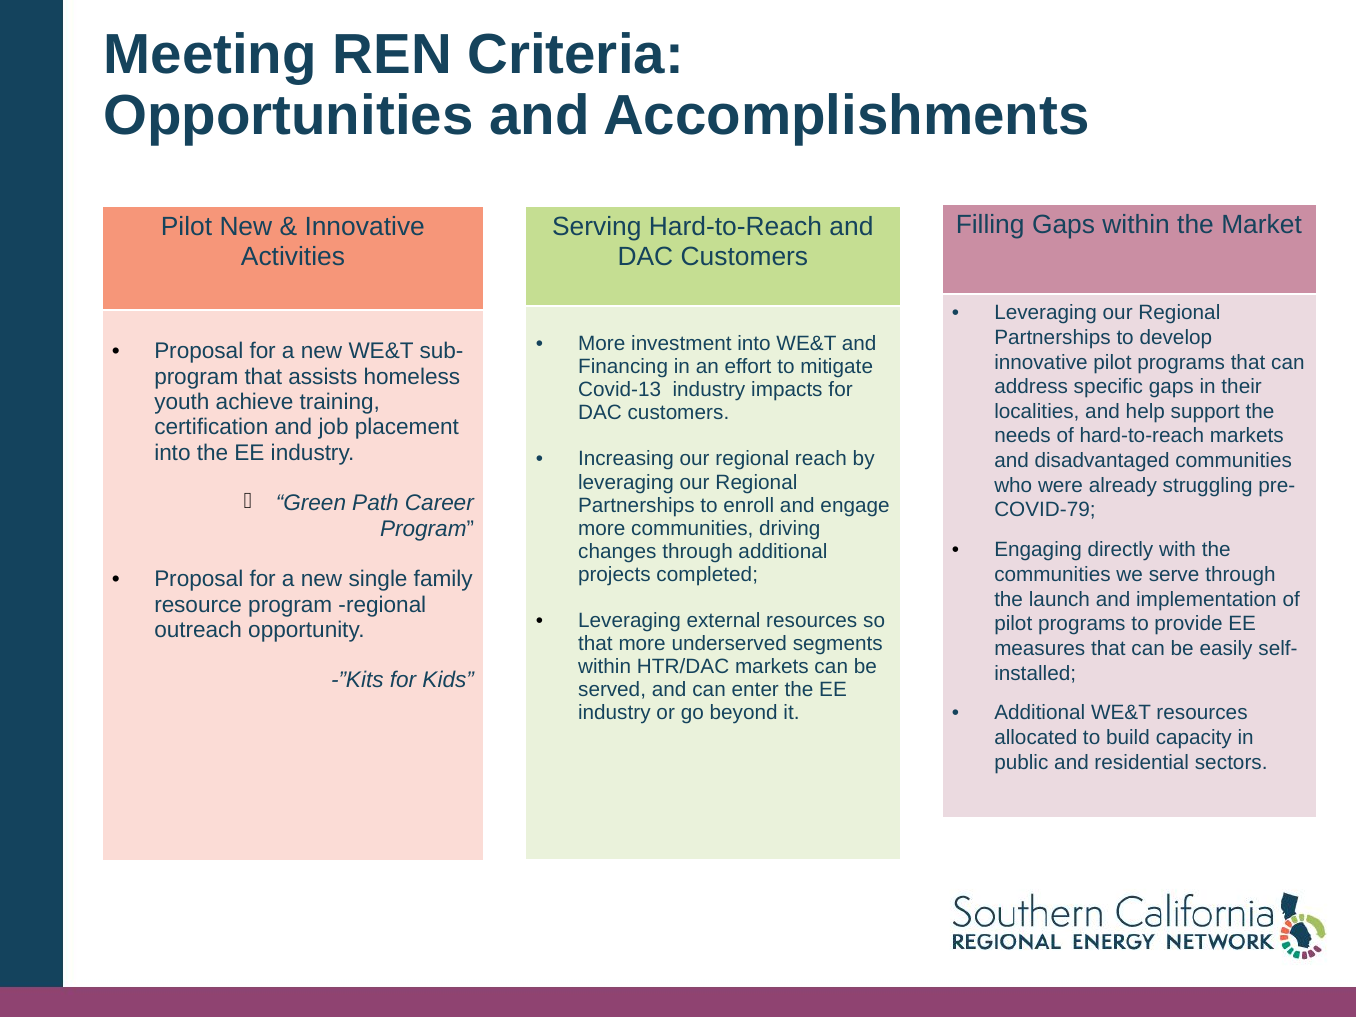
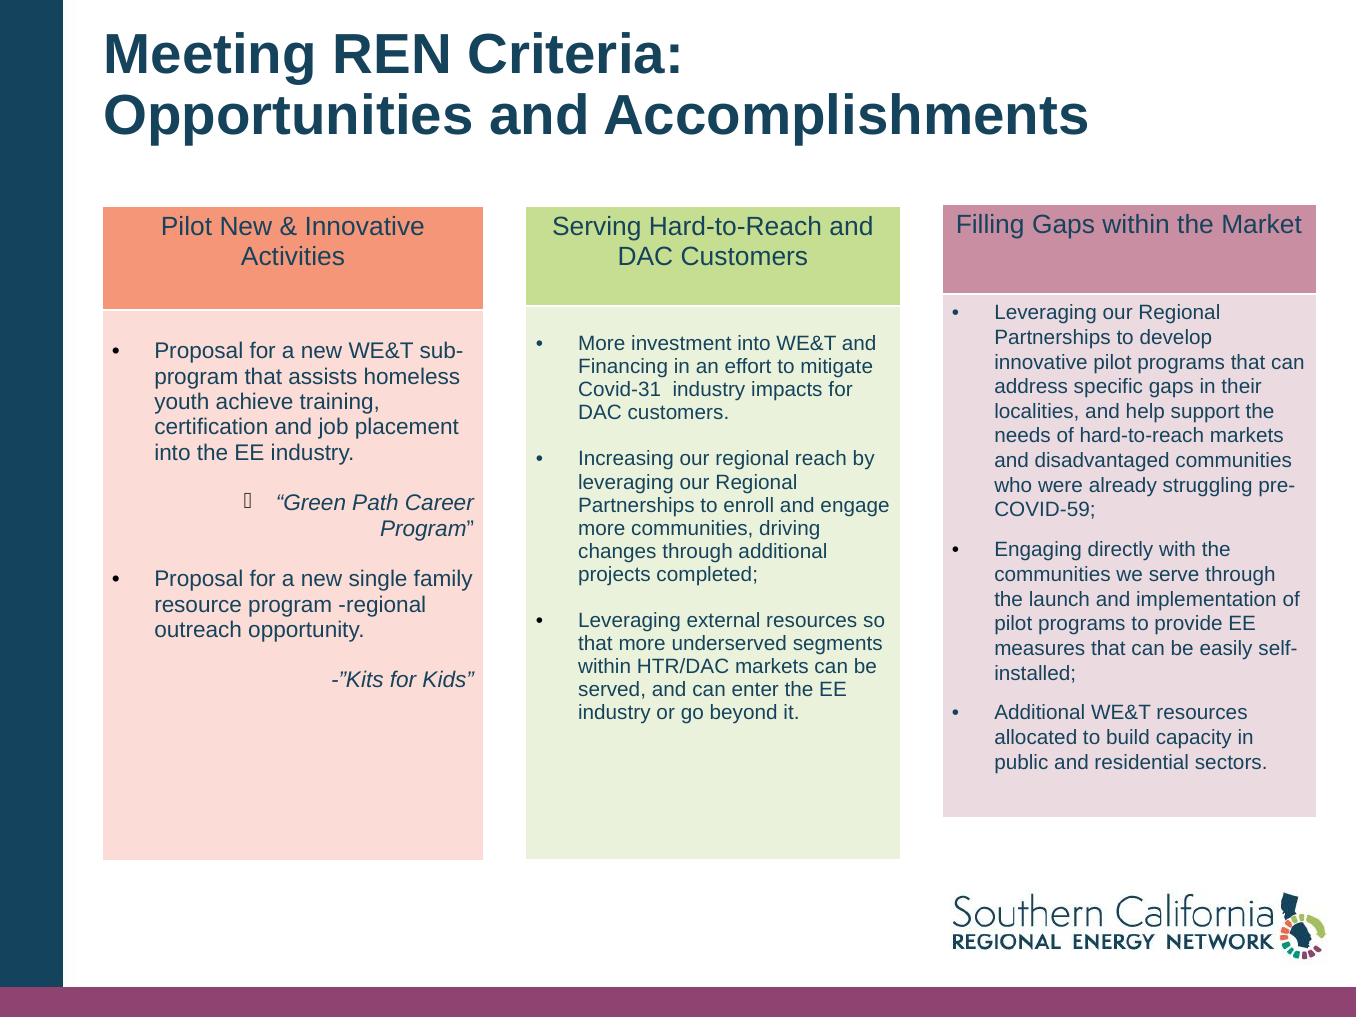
Covid-13: Covid-13 -> Covid-31
COVID-79: COVID-79 -> COVID-59
